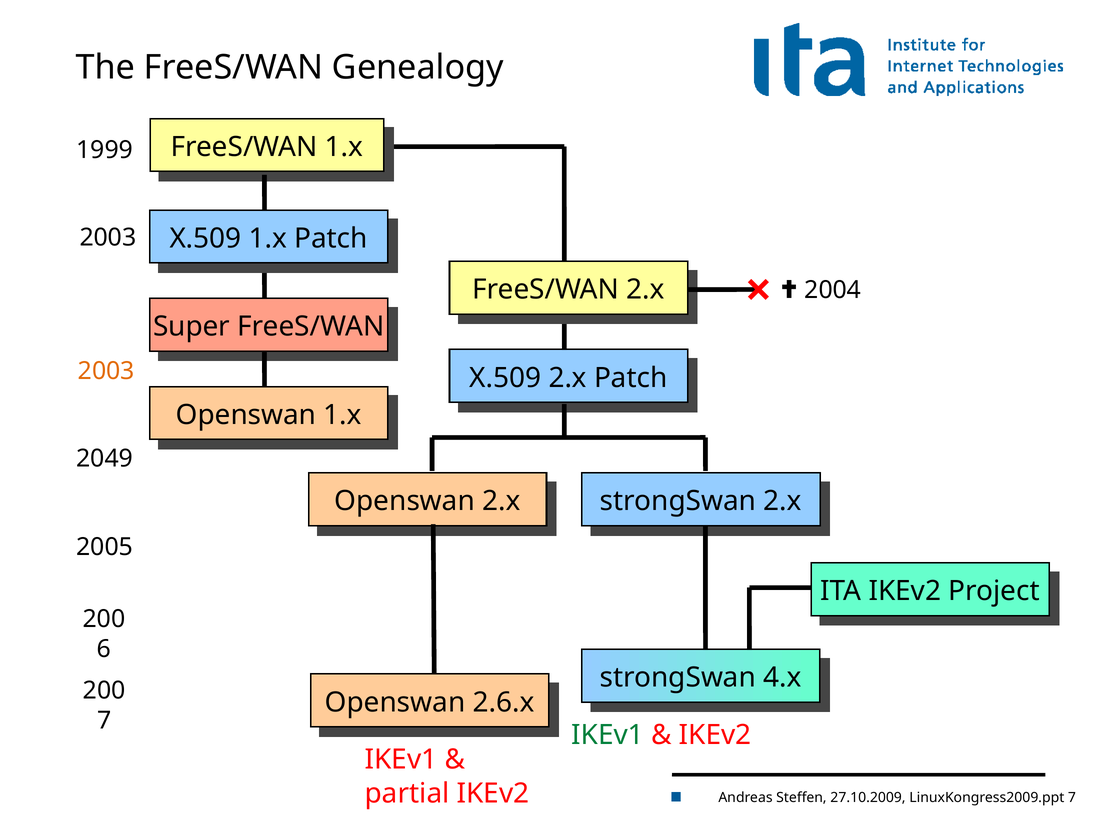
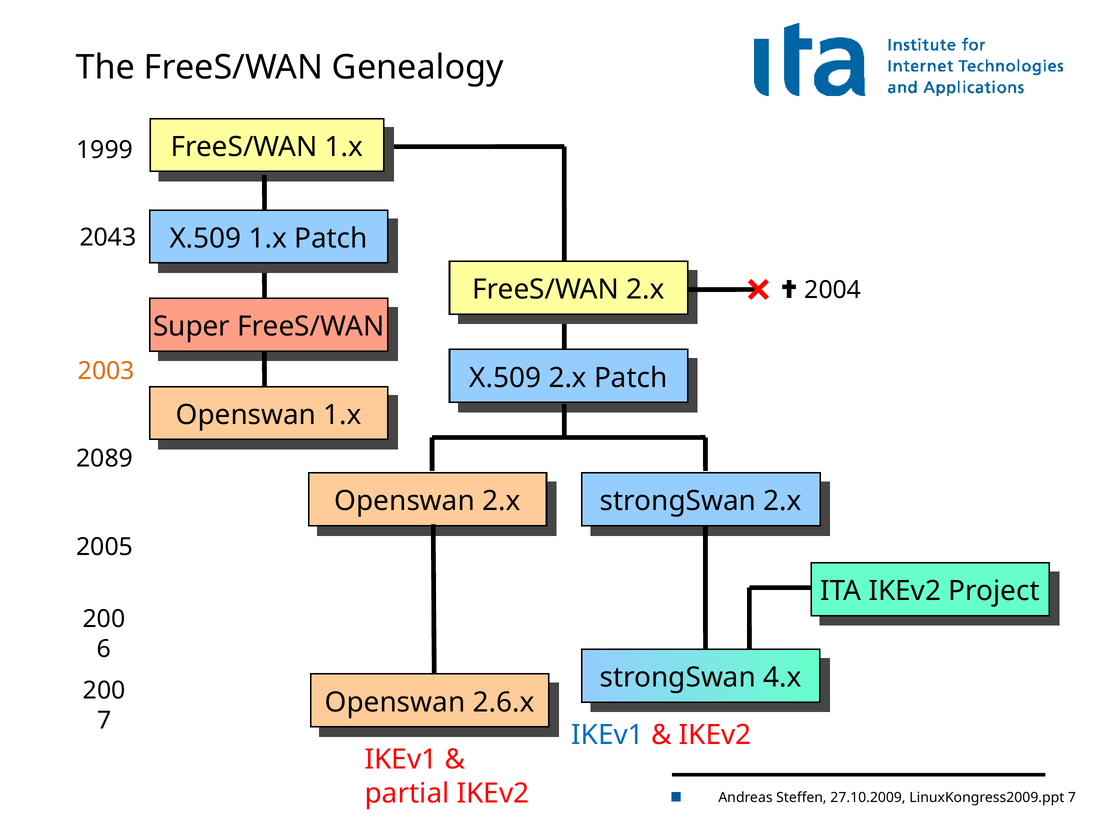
2003 at (108, 238): 2003 -> 2043
2049: 2049 -> 2089
IKEv1 at (608, 735) colour: green -> blue
